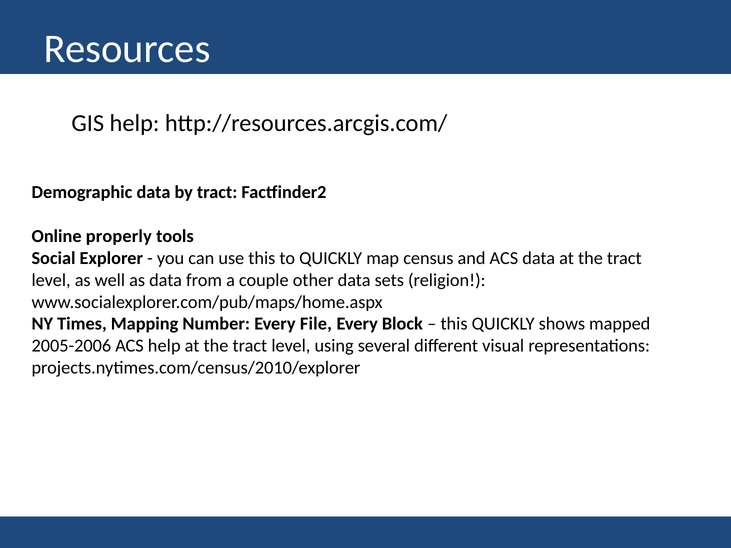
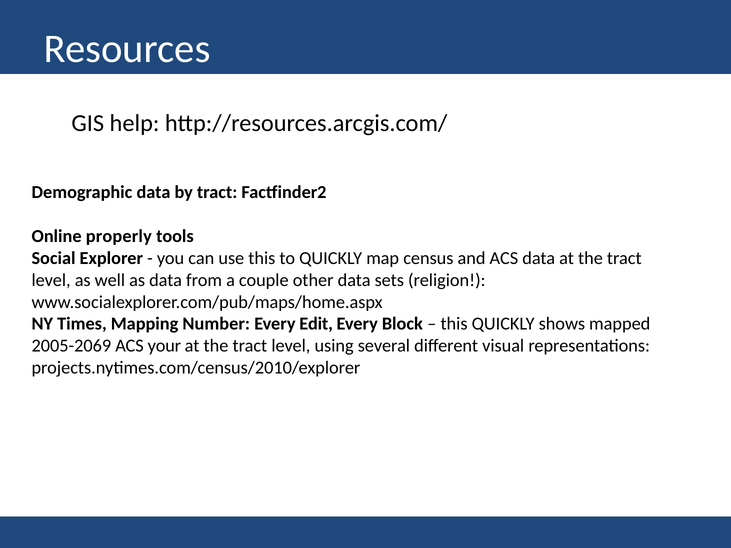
File: File -> Edit
2005-2006: 2005-2006 -> 2005-2069
ACS help: help -> your
